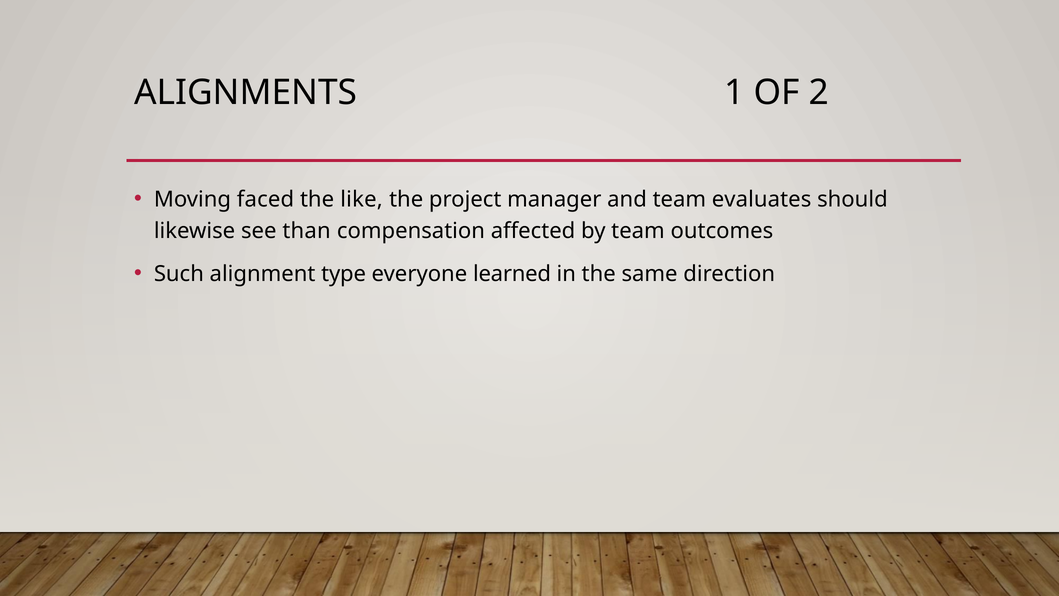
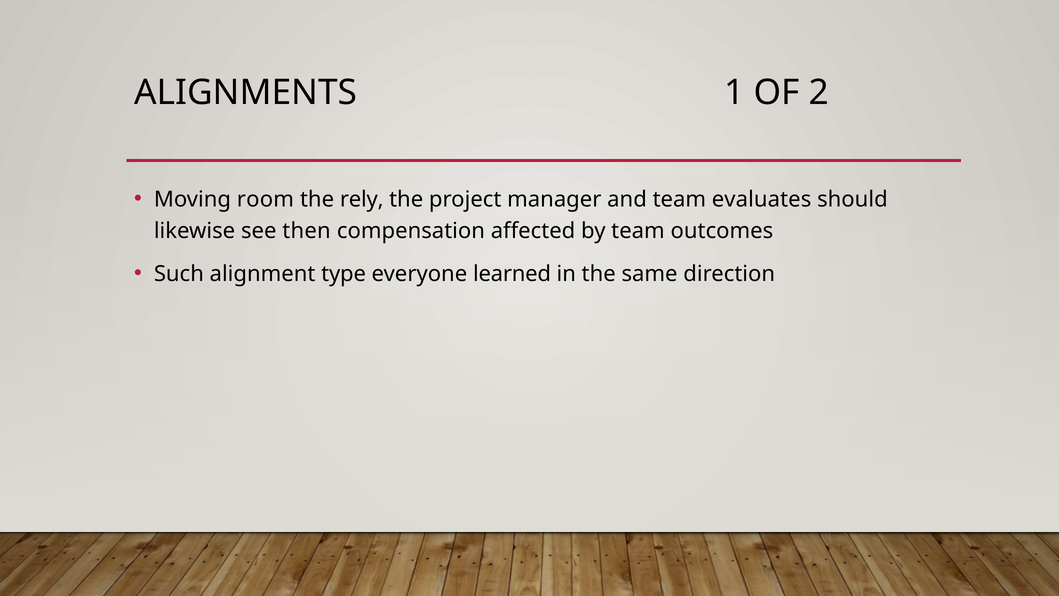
faced: faced -> room
like: like -> rely
than: than -> then
